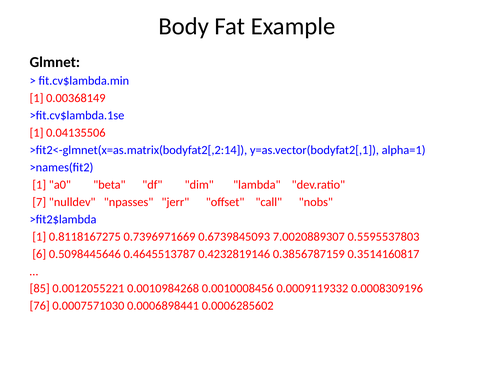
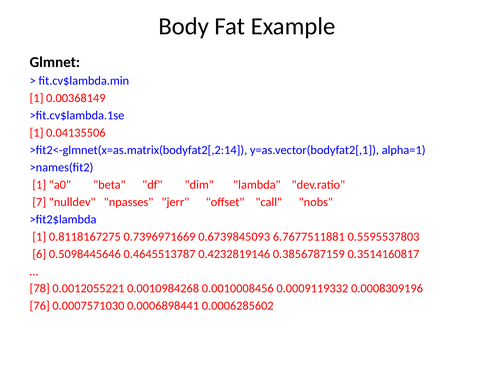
7.0020889307: 7.0020889307 -> 6.7677511881
85: 85 -> 78
